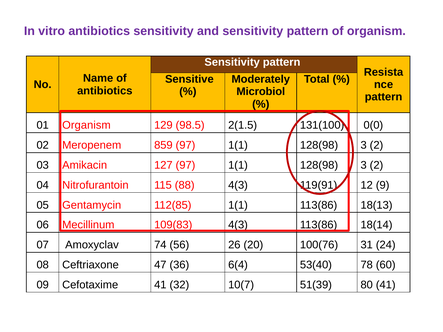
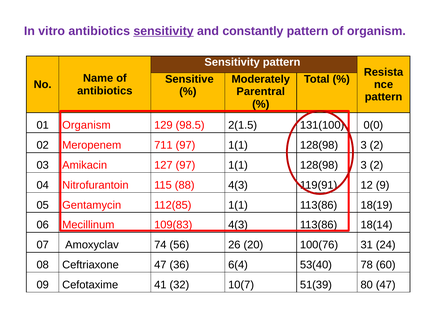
sensitivity at (164, 31) underline: none -> present
and sensitivity: sensitivity -> constantly
Microbiol: Microbiol -> Parentral
859: 859 -> 711
18(13: 18(13 -> 18(19
80 41: 41 -> 47
